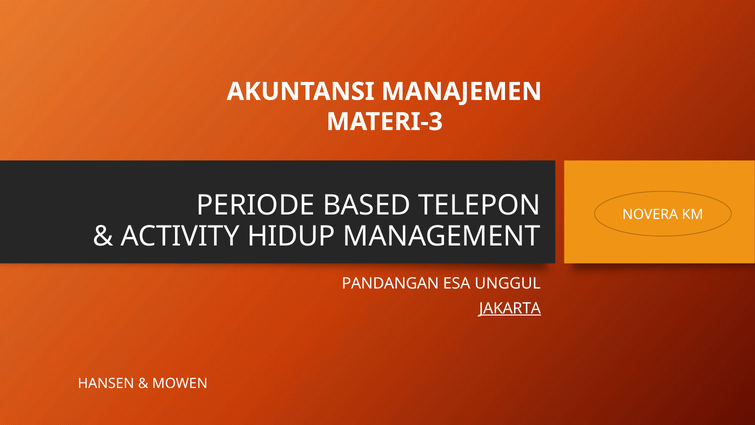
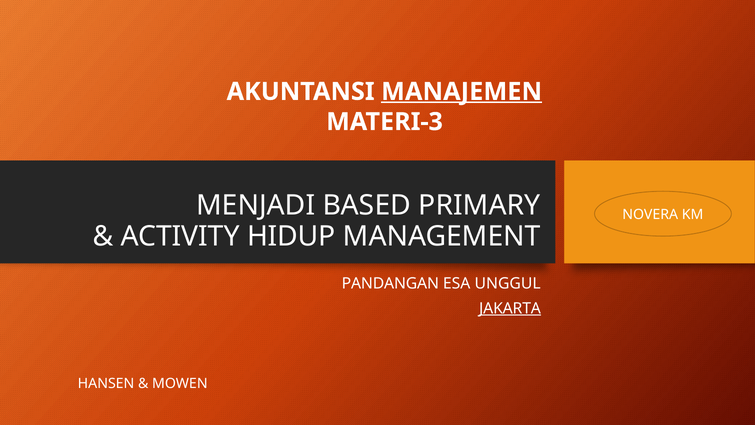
MANAJEMEN underline: none -> present
PERIODE: PERIODE -> MENJADI
TELEPON: TELEPON -> PRIMARY
